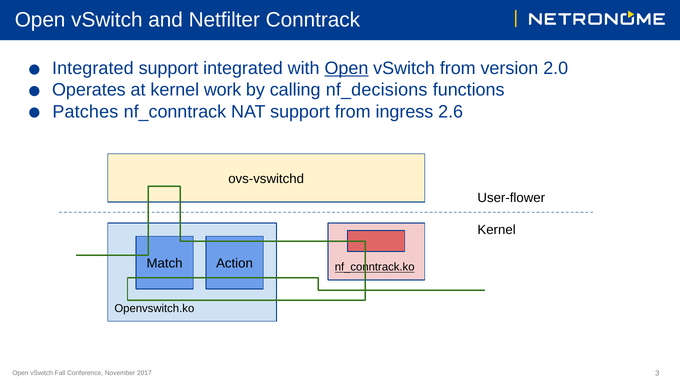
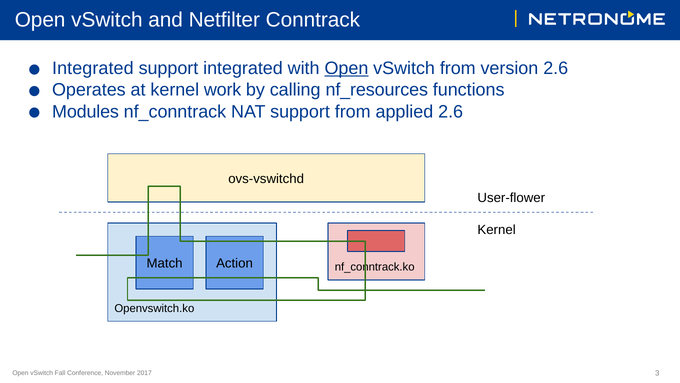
version 2.0: 2.0 -> 2.6
nf_decisions: nf_decisions -> nf_resources
Patches: Patches -> Modules
ingress: ingress -> applied
nf_conntrack.ko underline: present -> none
